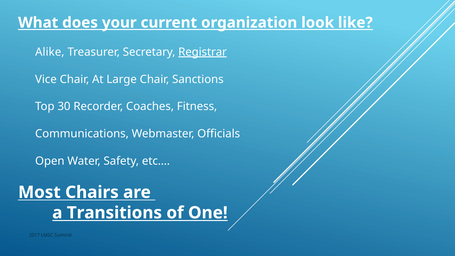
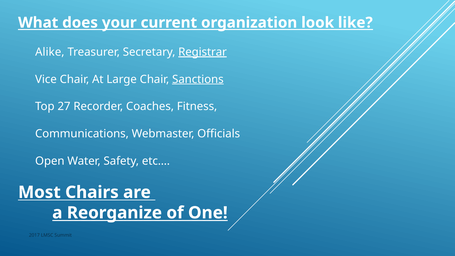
Sanctions underline: none -> present
30: 30 -> 27
Transitions: Transitions -> Reorganize
